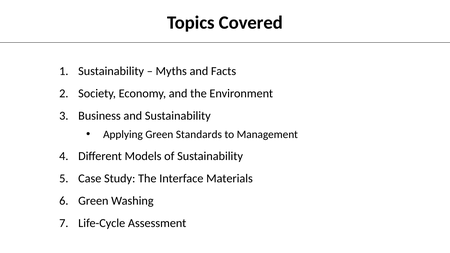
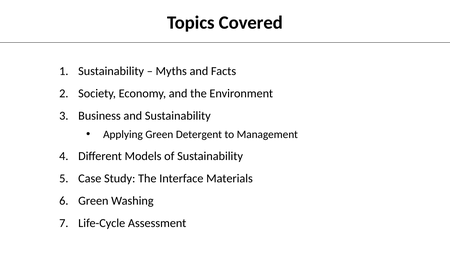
Standards: Standards -> Detergent
